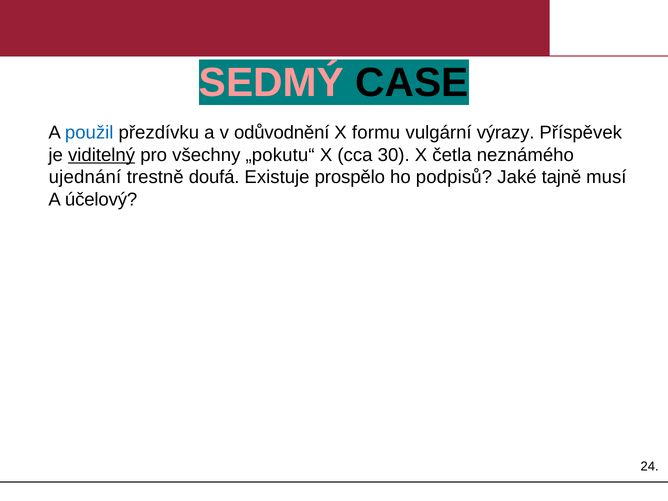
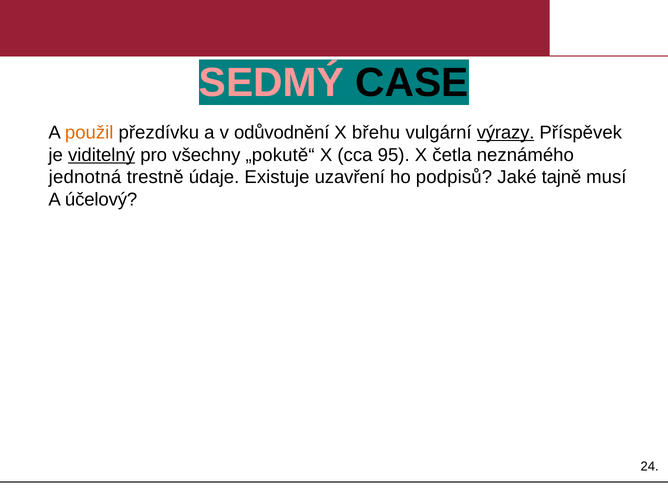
použil colour: blue -> orange
formu: formu -> břehu
výrazy underline: none -> present
„pokutu“: „pokutu“ -> „pokutě“
30: 30 -> 95
ujednání: ujednání -> jednotná
doufá: doufá -> údaje
prospělo: prospělo -> uzavření
